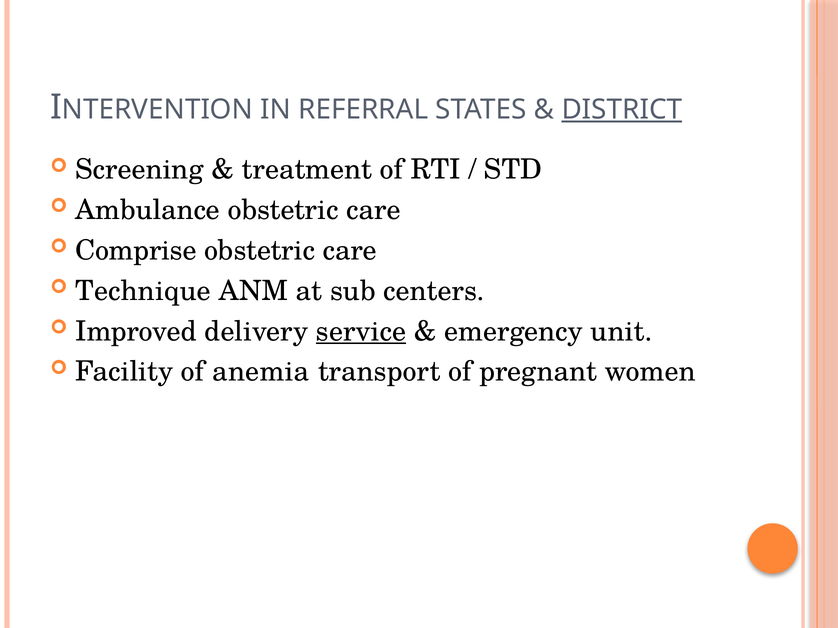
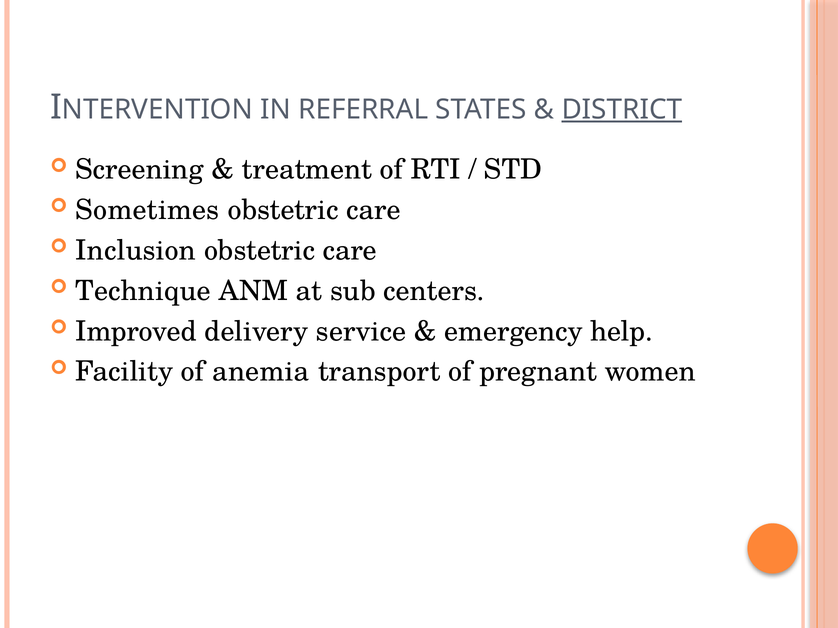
Ambulance: Ambulance -> Sometimes
Comprise: Comprise -> Inclusion
service underline: present -> none
unit: unit -> help
